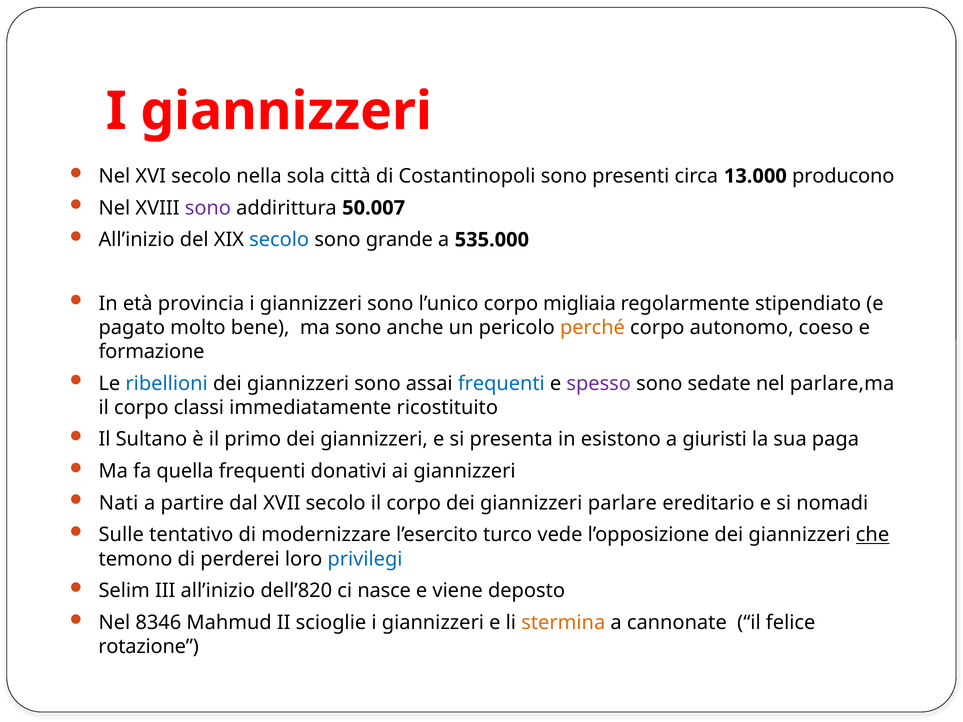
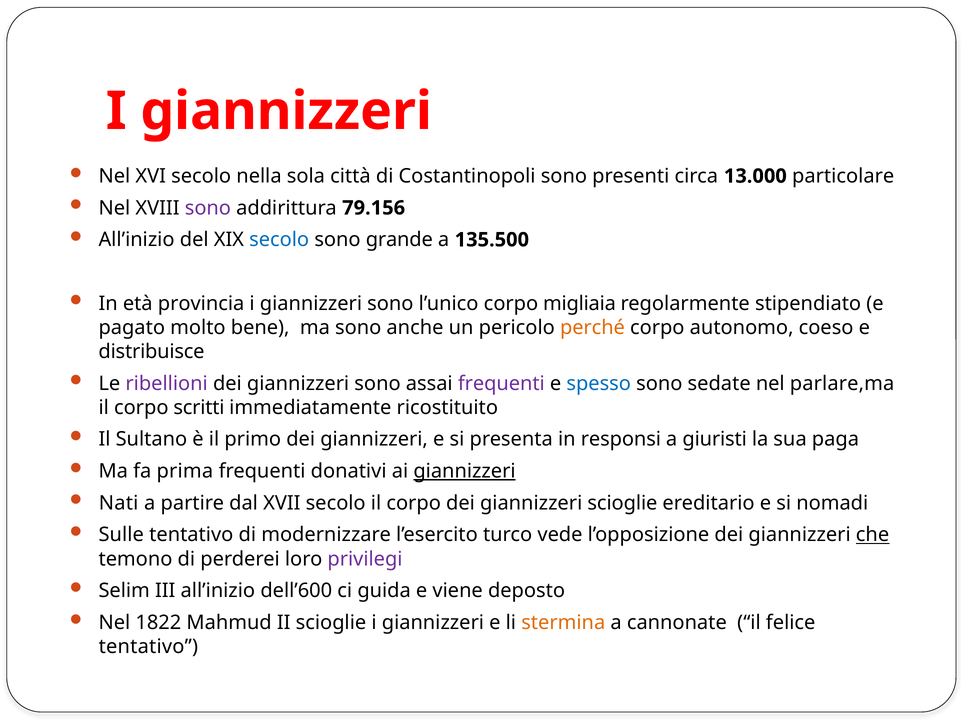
producono: producono -> particolare
50.007: 50.007 -> 79.156
535.000: 535.000 -> 135.500
formazione: formazione -> distribuisce
ribellioni colour: blue -> purple
frequenti at (501, 384) colour: blue -> purple
spesso colour: purple -> blue
classi: classi -> scritti
esistono: esistono -> responsi
quella: quella -> prima
giannizzeri at (465, 471) underline: none -> present
giannizzeri parlare: parlare -> scioglie
privilegi colour: blue -> purple
dell’820: dell’820 -> dell’600
nasce: nasce -> guida
8346: 8346 -> 1822
rotazione at (149, 647): rotazione -> tentativo
